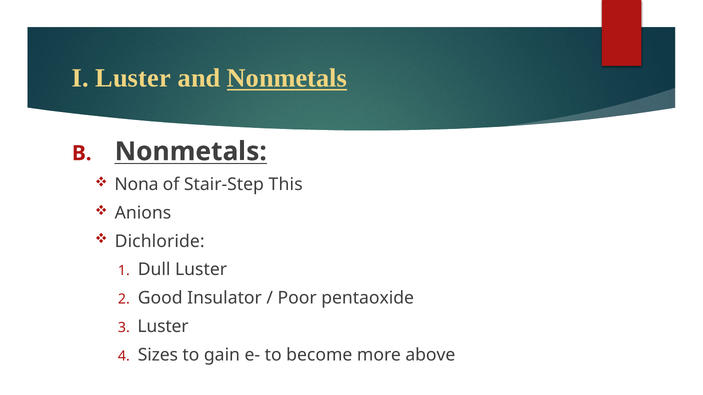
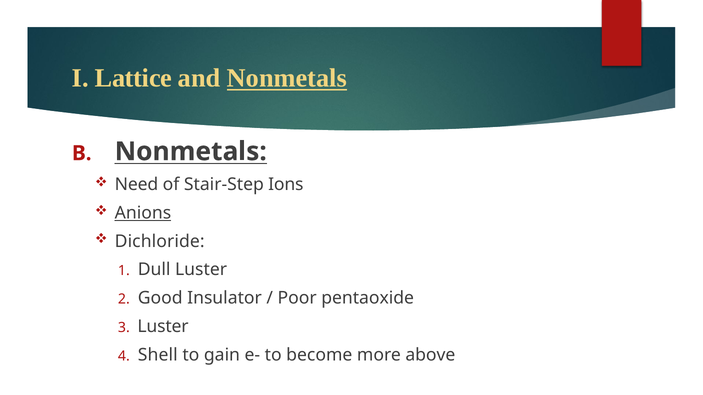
I Luster: Luster -> Lattice
Nona: Nona -> Need
This: This -> Ions
Anions underline: none -> present
Sizes: Sizes -> Shell
